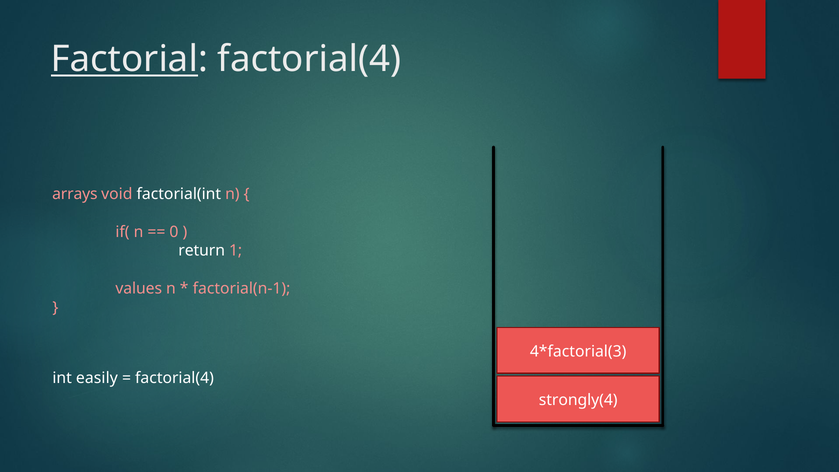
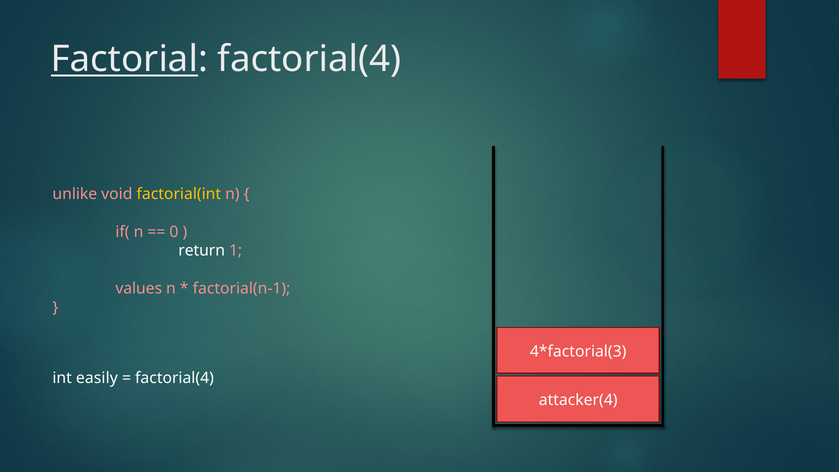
arrays: arrays -> unlike
factorial(int colour: white -> yellow
strongly(4: strongly(4 -> attacker(4
